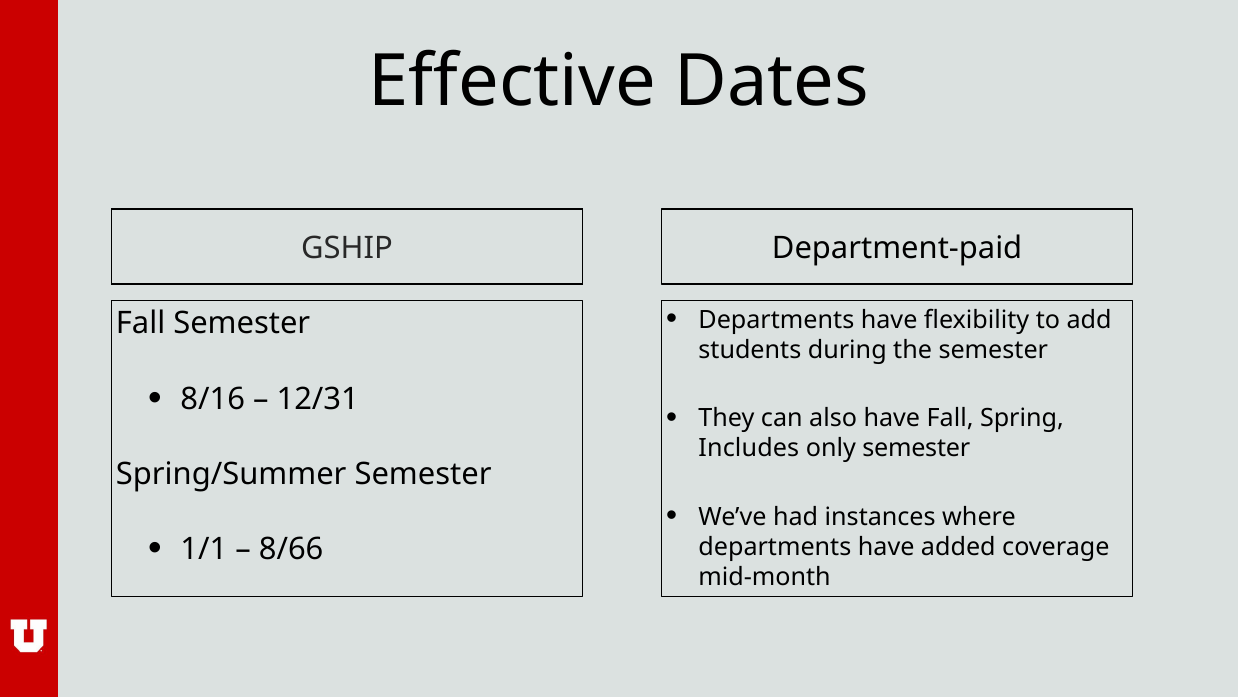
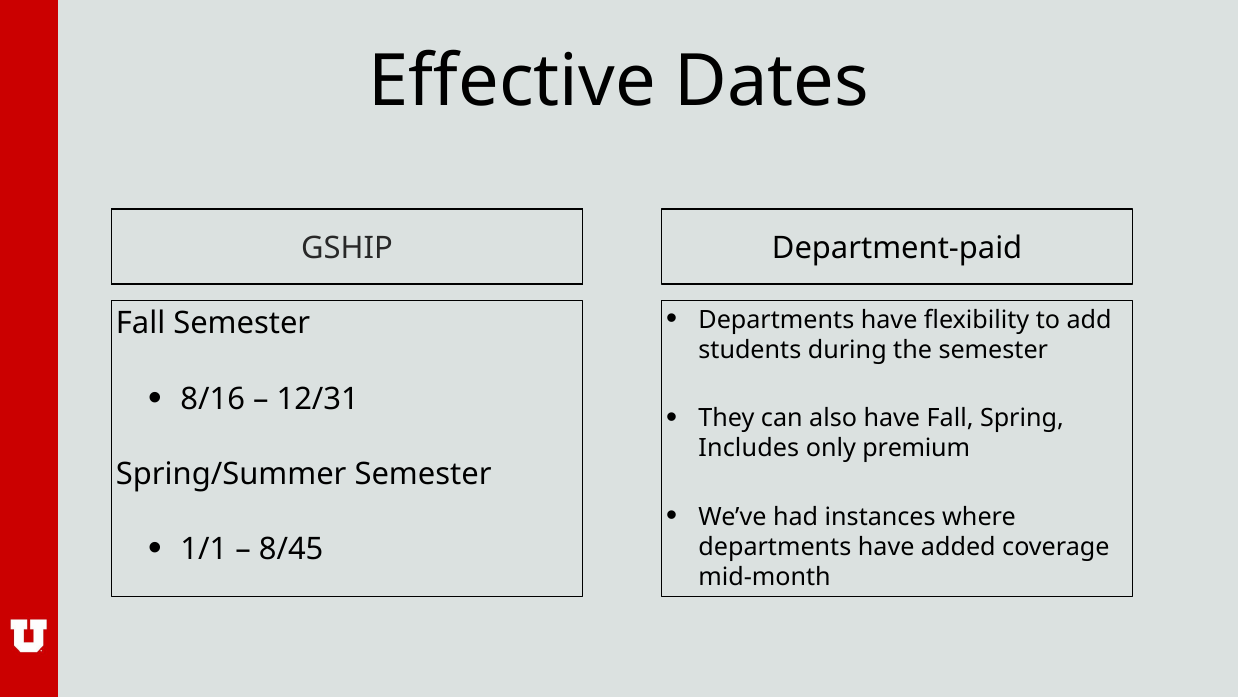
only semester: semester -> premium
8/66: 8/66 -> 8/45
